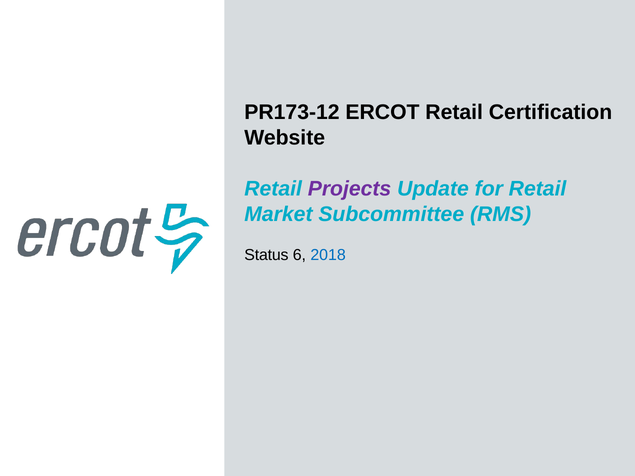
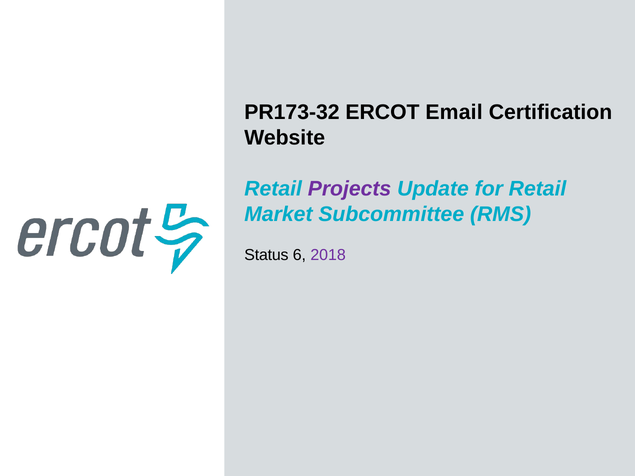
PR173-12: PR173-12 -> PR173-32
ERCOT Retail: Retail -> Email
2018 colour: blue -> purple
